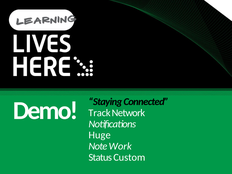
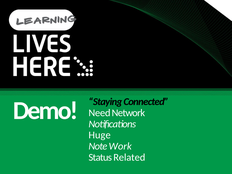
Track: Track -> Need
Custom: Custom -> Related
